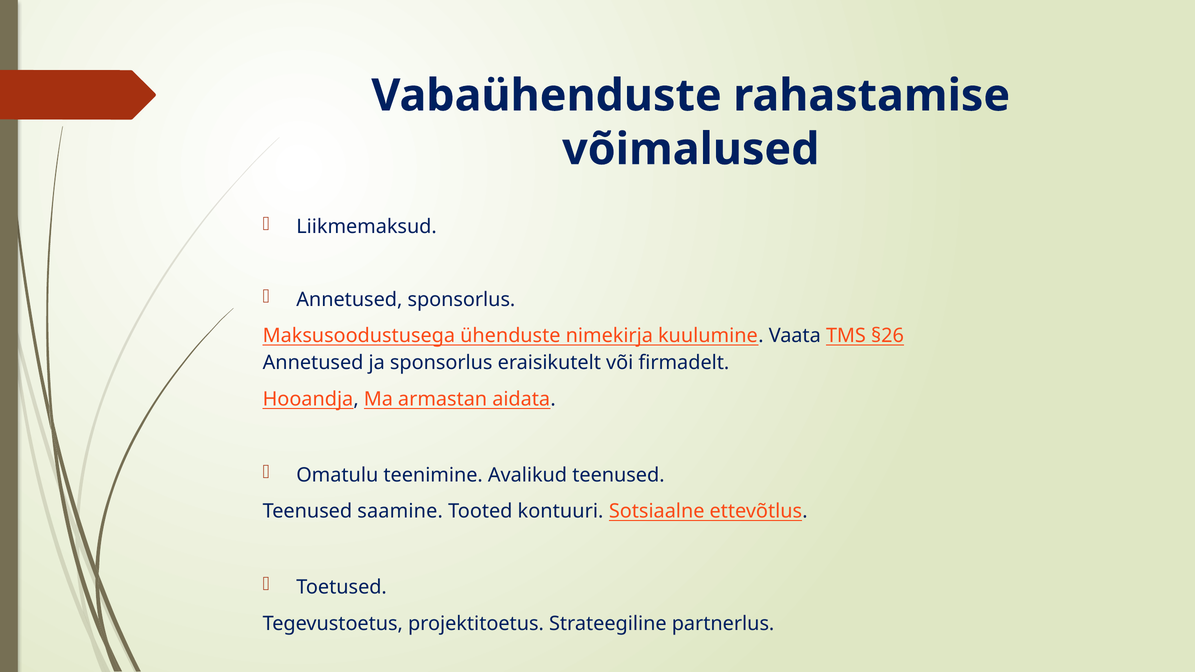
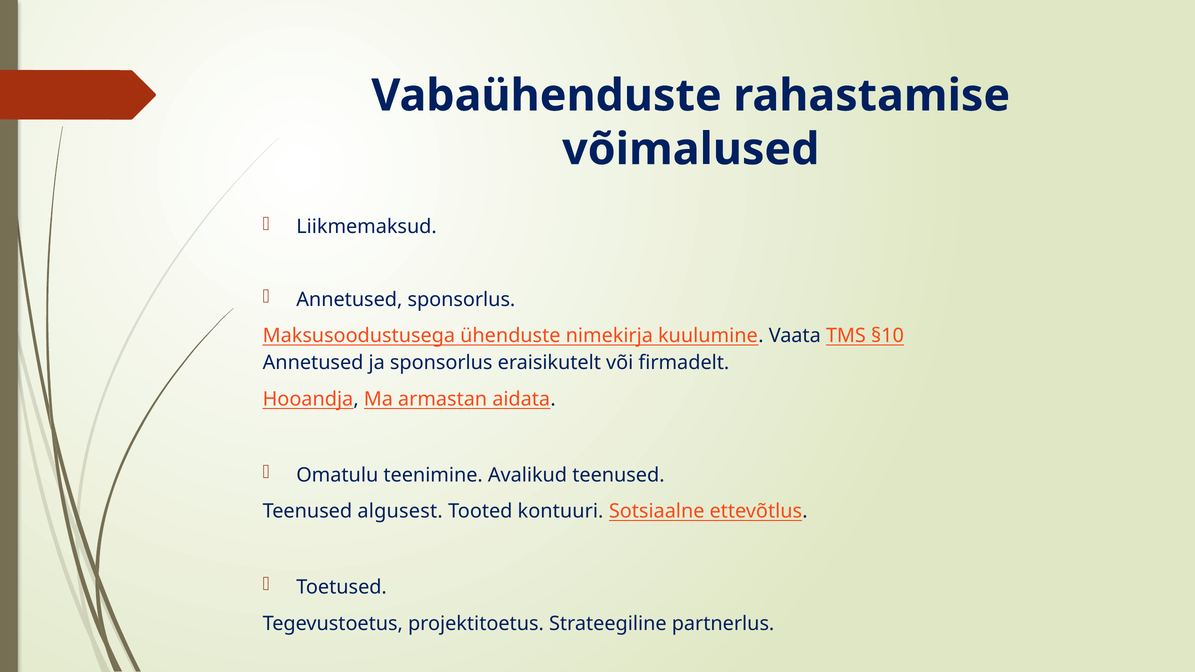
§26: §26 -> §10
saamine: saamine -> algusest
